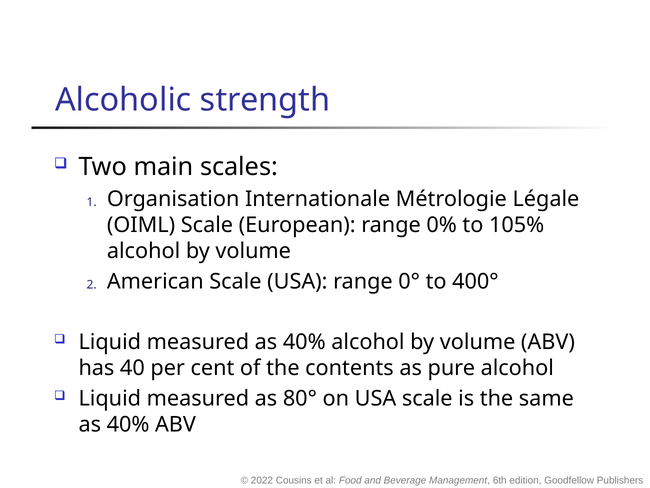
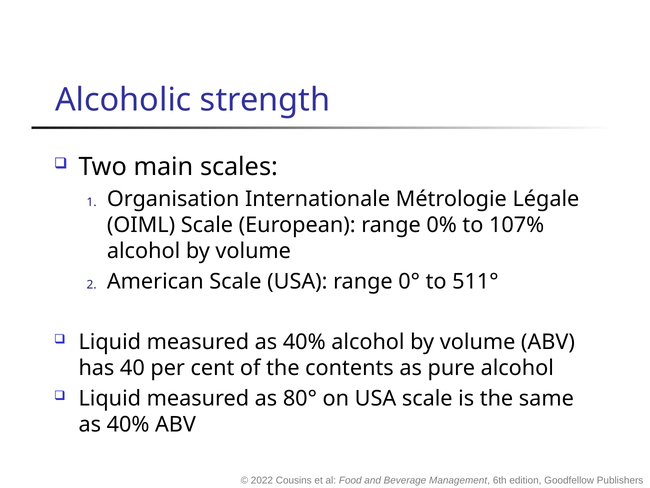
105%: 105% -> 107%
400°: 400° -> 511°
